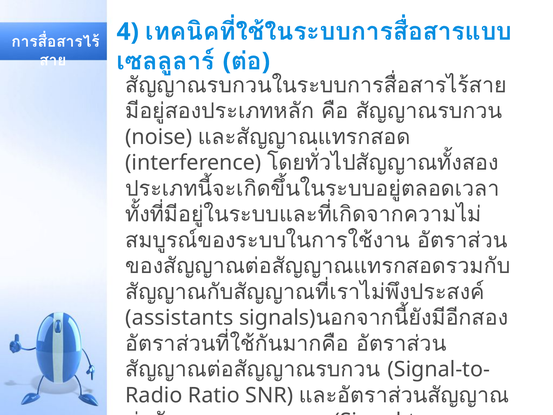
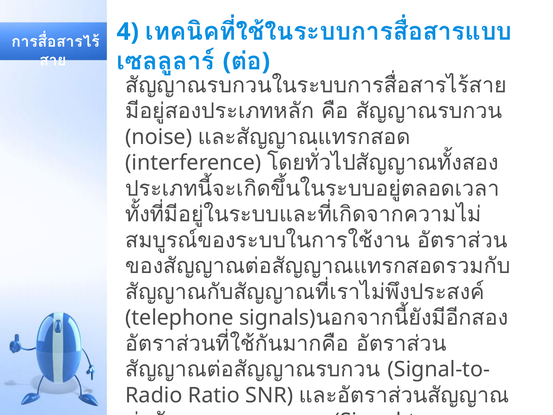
assistants: assistants -> telephone
